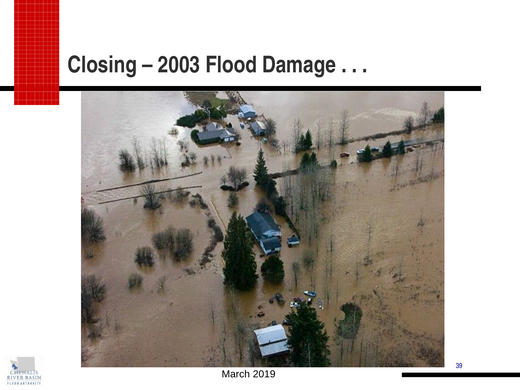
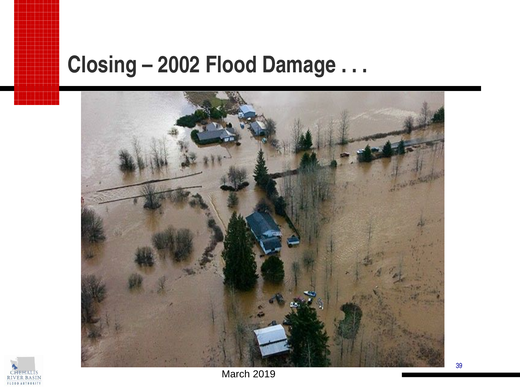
2003: 2003 -> 2002
